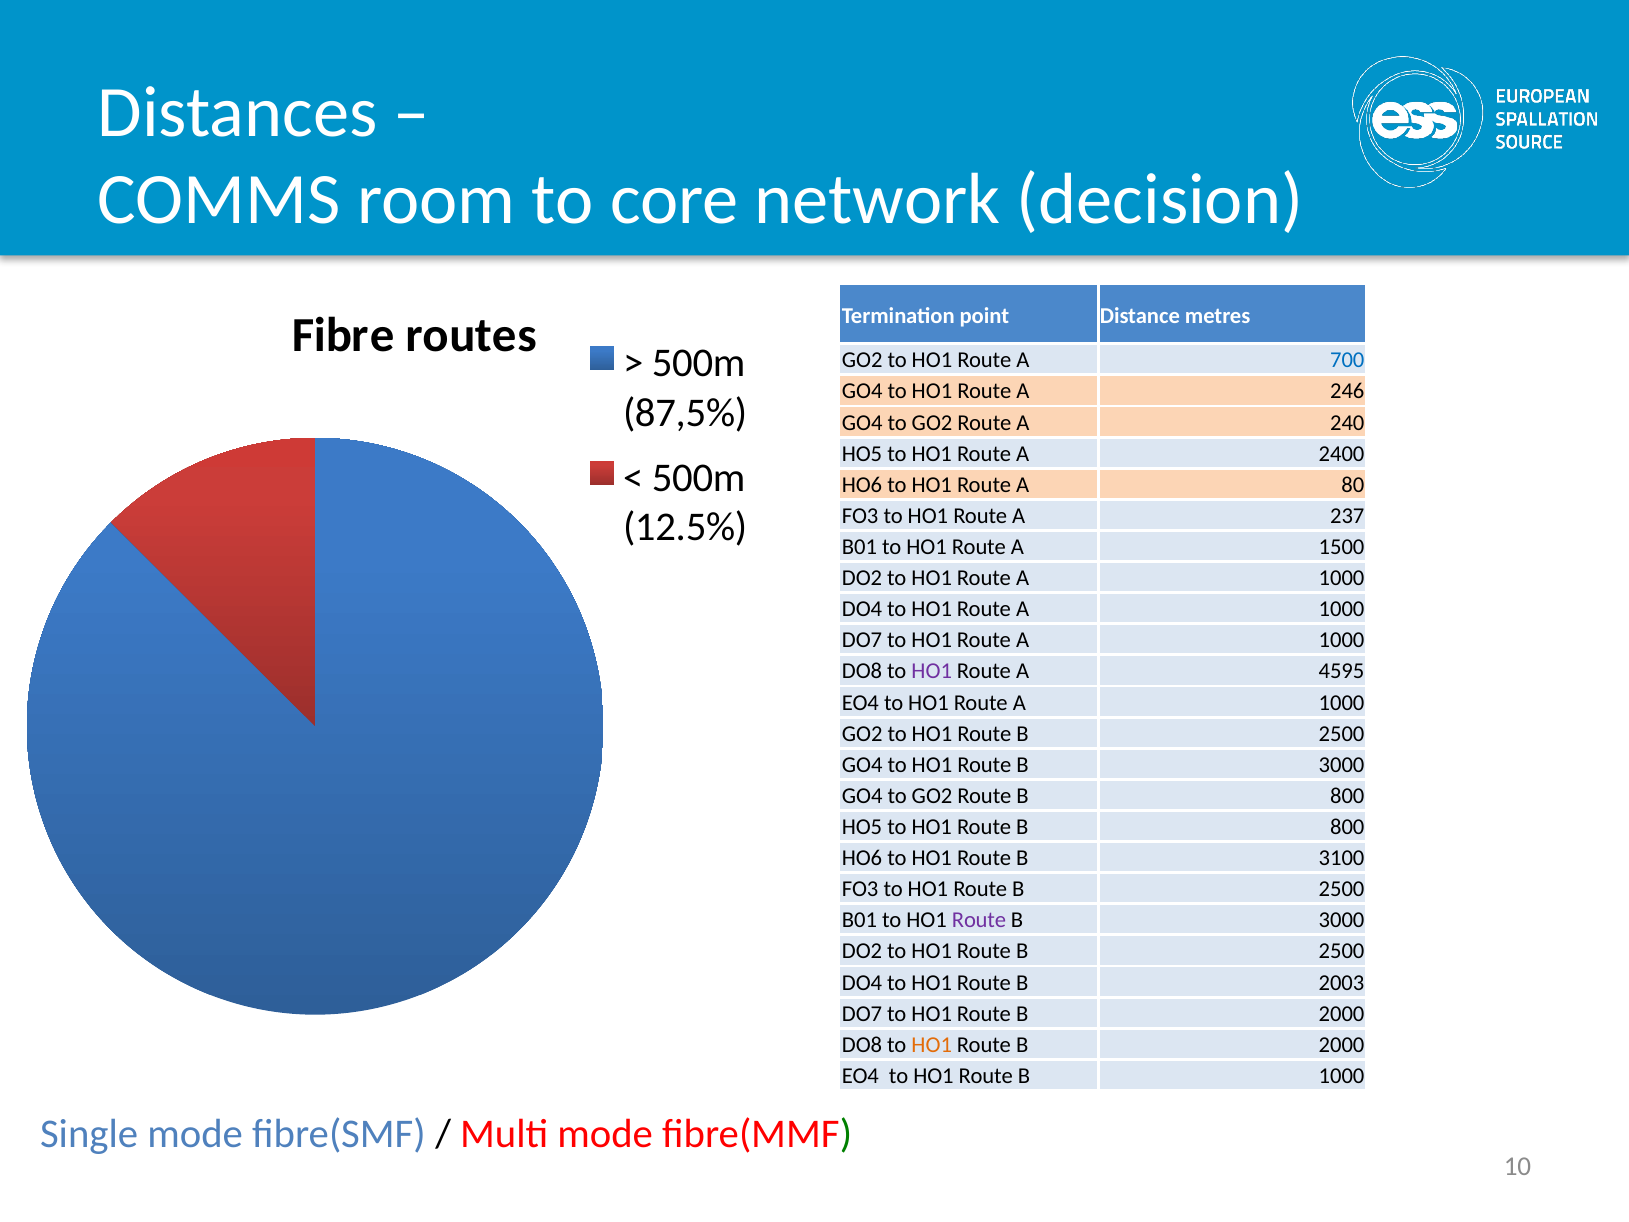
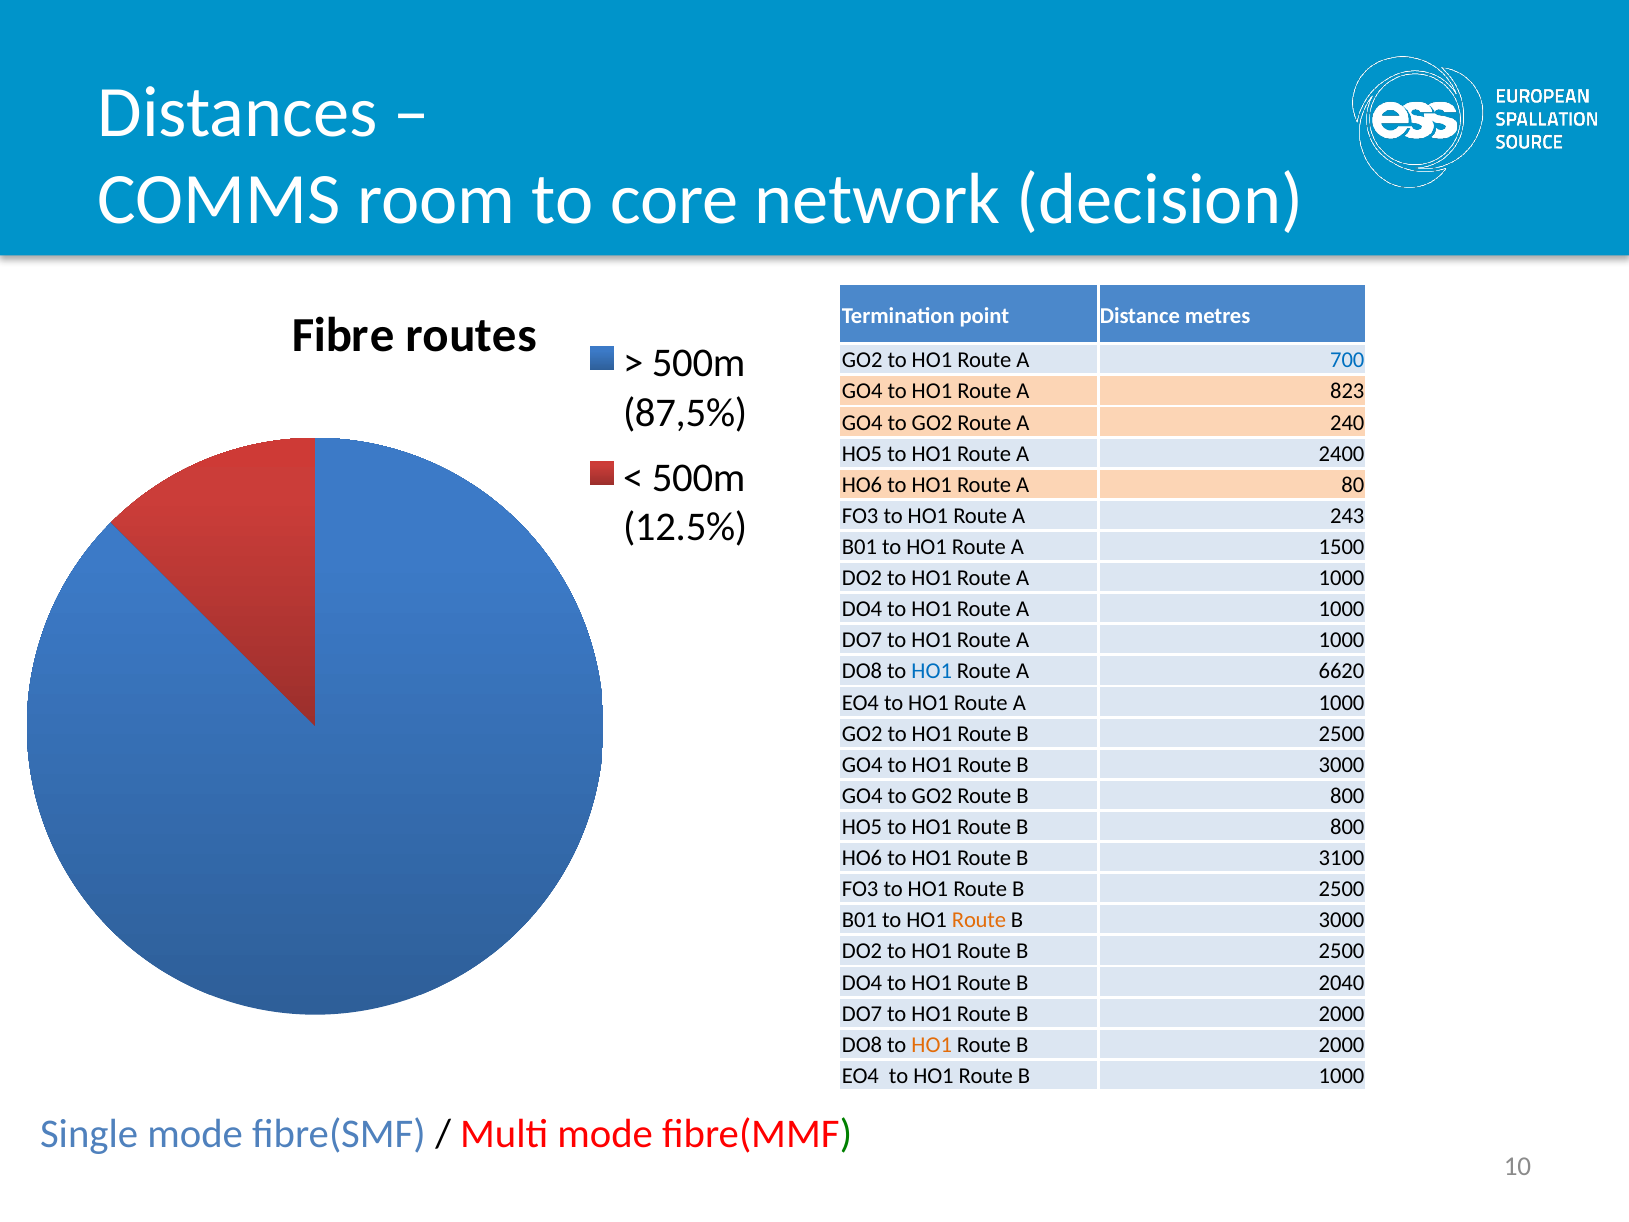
246: 246 -> 823
237: 237 -> 243
HO1 at (932, 671) colour: purple -> blue
4595: 4595 -> 6620
Route at (979, 920) colour: purple -> orange
2003: 2003 -> 2040
